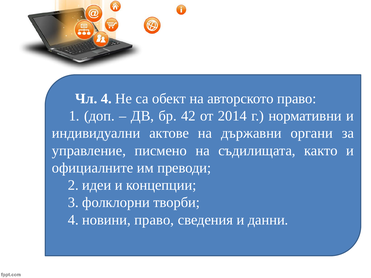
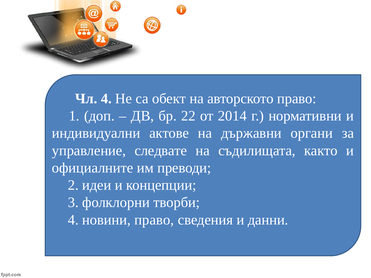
42: 42 -> 22
писмено: писмено -> следвате
